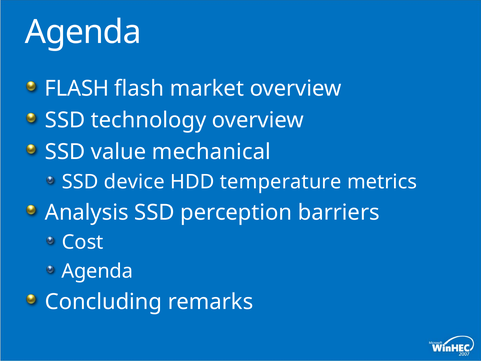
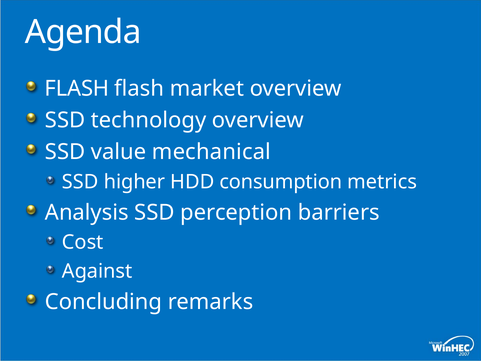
device: device -> higher
temperature: temperature -> consumption
Agenda at (97, 271): Agenda -> Against
